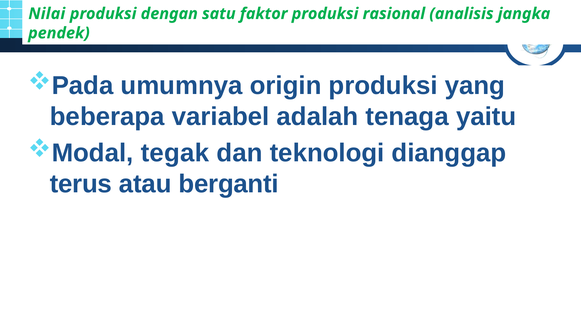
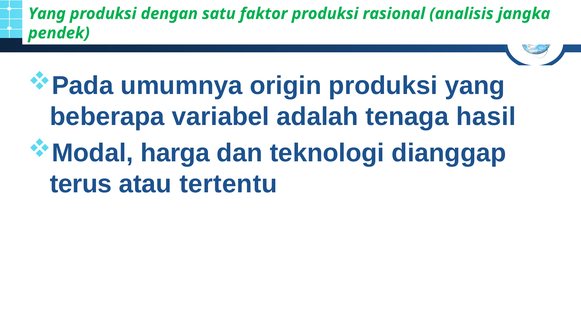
Nilai at (47, 14): Nilai -> Yang
yaitu: yaitu -> hasil
tegak: tegak -> harga
berganti: berganti -> tertentu
